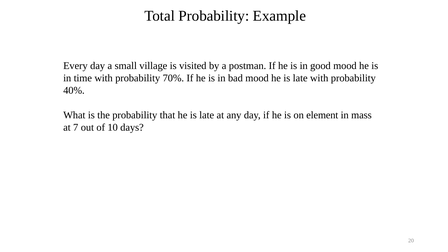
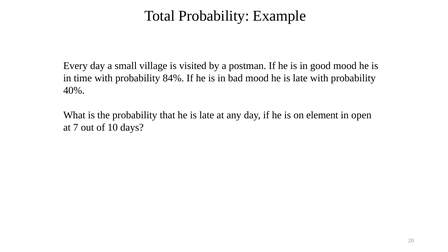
70%: 70% -> 84%
mass: mass -> open
